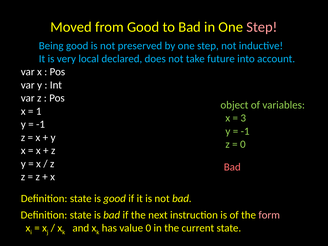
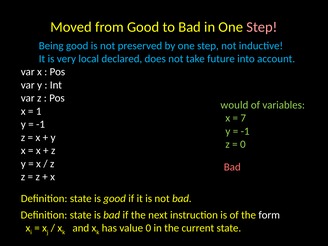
object: object -> would
3: 3 -> 7
form colour: pink -> white
